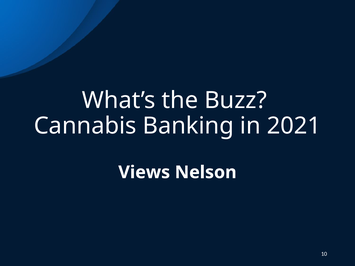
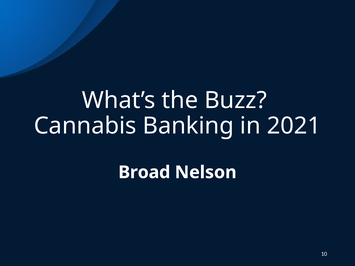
Views: Views -> Broad
